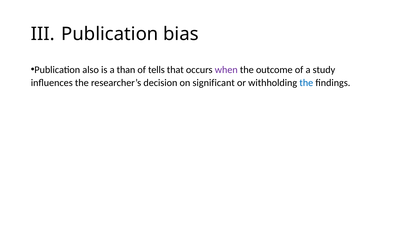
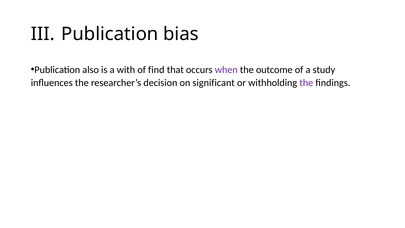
than: than -> with
tells: tells -> find
the at (306, 83) colour: blue -> purple
